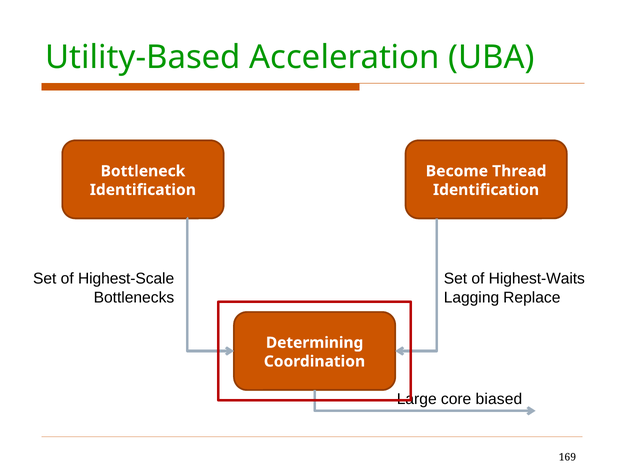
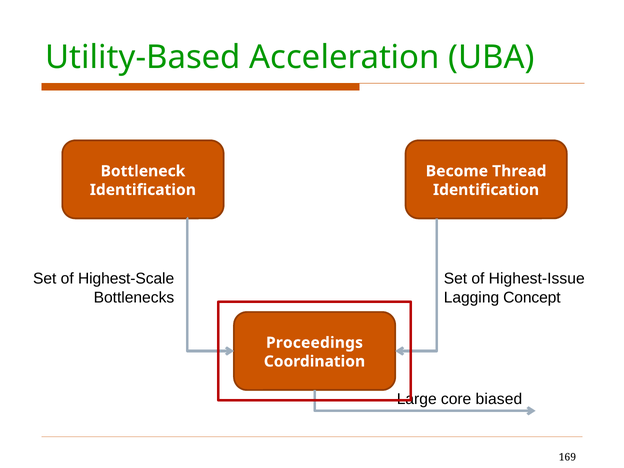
Highest-Waits: Highest-Waits -> Highest-Issue
Replace: Replace -> Concept
Determining: Determining -> Proceedings
